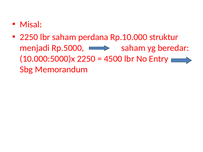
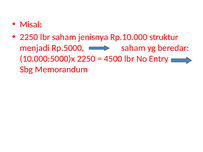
perdana: perdana -> jenisnya
